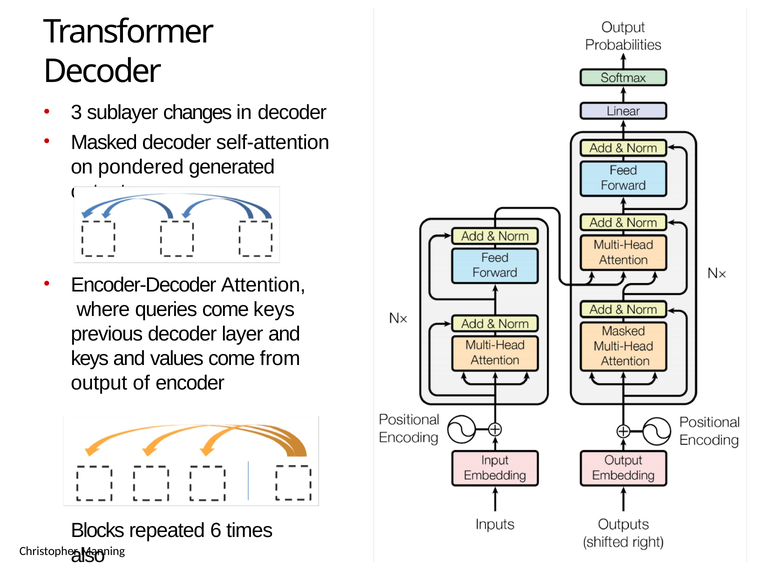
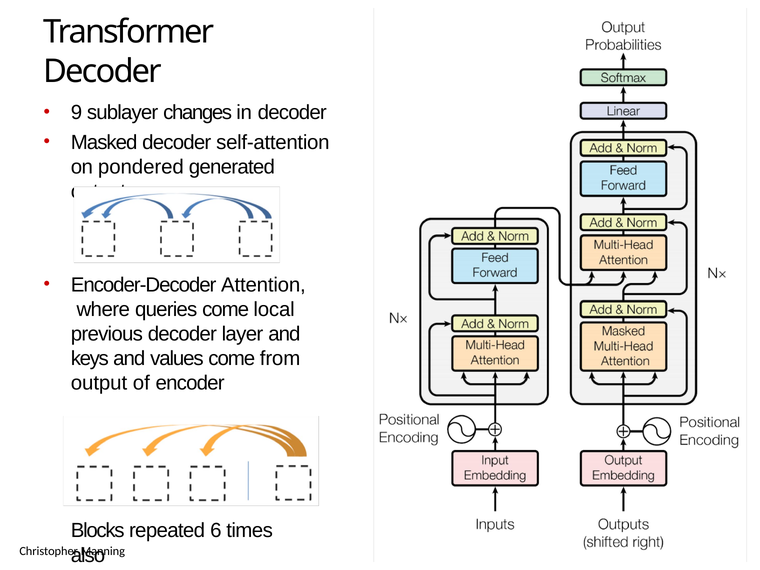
3: 3 -> 9
come keys: keys -> local
